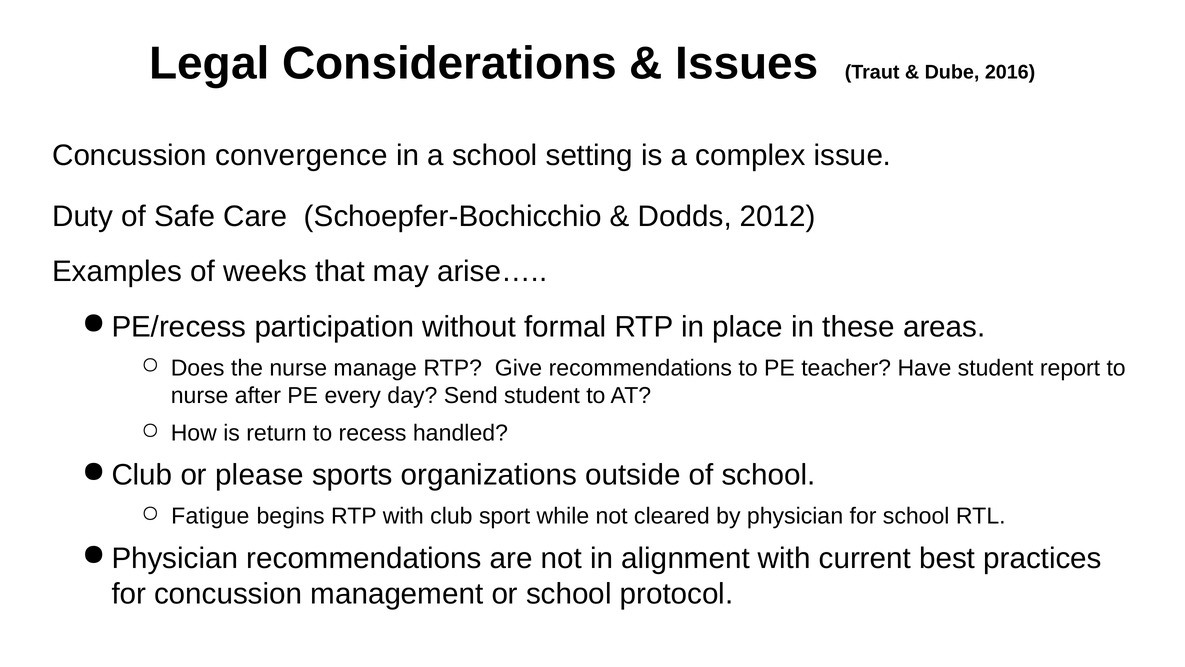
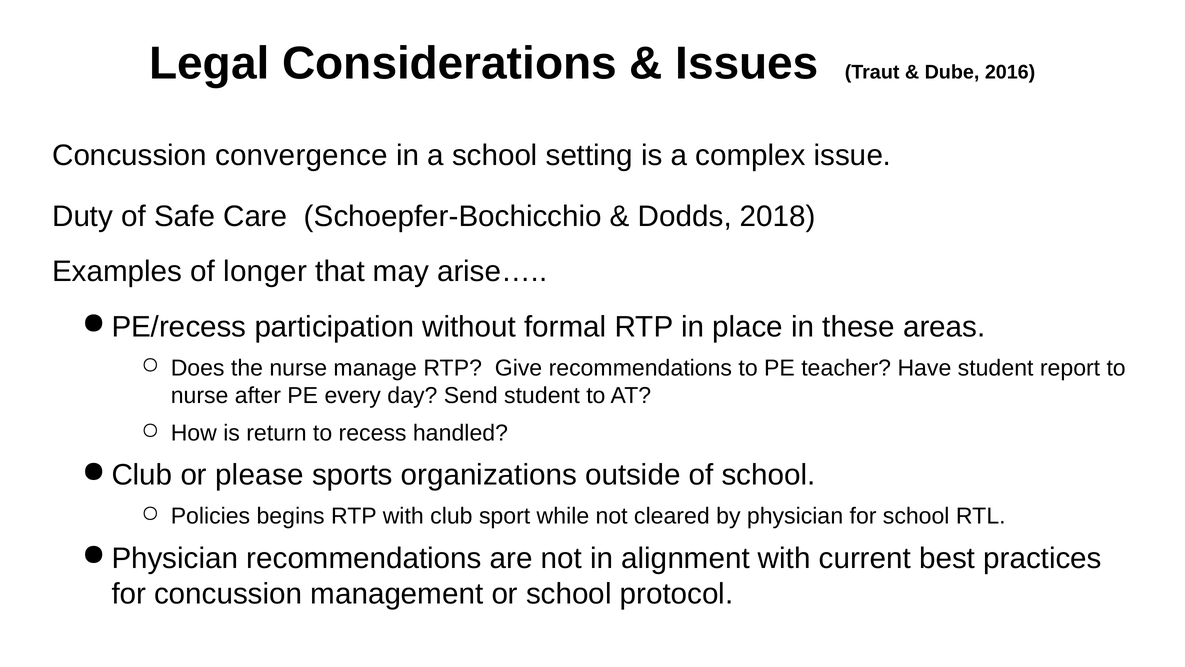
2012: 2012 -> 2018
weeks: weeks -> longer
Fatigue: Fatigue -> Policies
